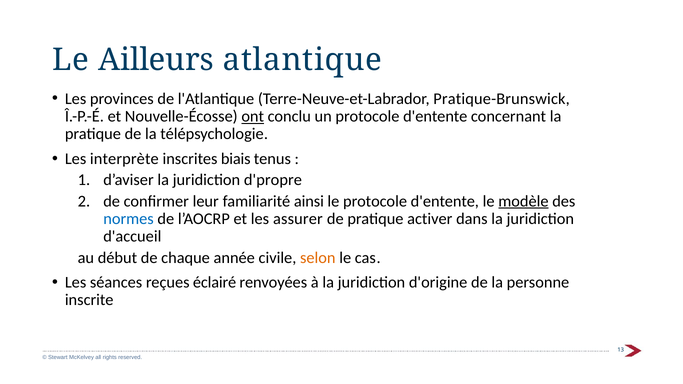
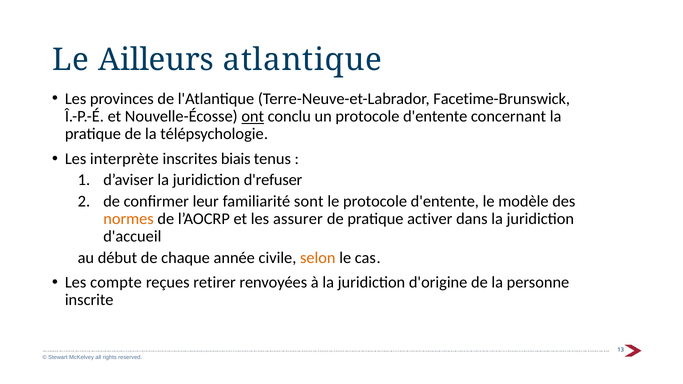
Pratique-Brunswick: Pratique-Brunswick -> Facetime-Brunswick
d'propre: d'propre -> d'refuser
ainsi: ainsi -> sont
modèle underline: present -> none
normes colour: blue -> orange
séances: séances -> compte
éclairé: éclairé -> retirer
